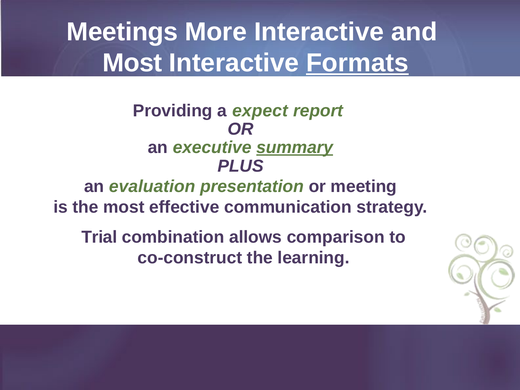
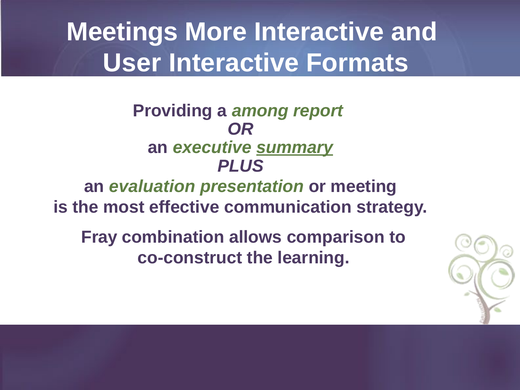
Most at (132, 63): Most -> User
Formats underline: present -> none
expect: expect -> among
Trial: Trial -> Fray
